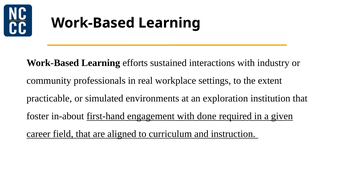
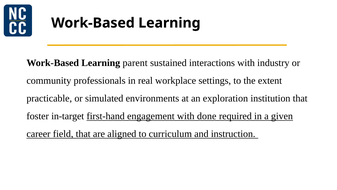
efforts: efforts -> parent
in-about: in-about -> in-target
